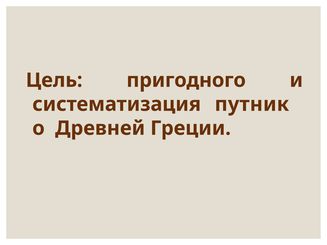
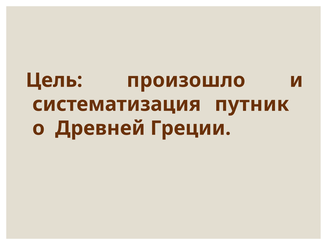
пригодного: пригодного -> произошло
